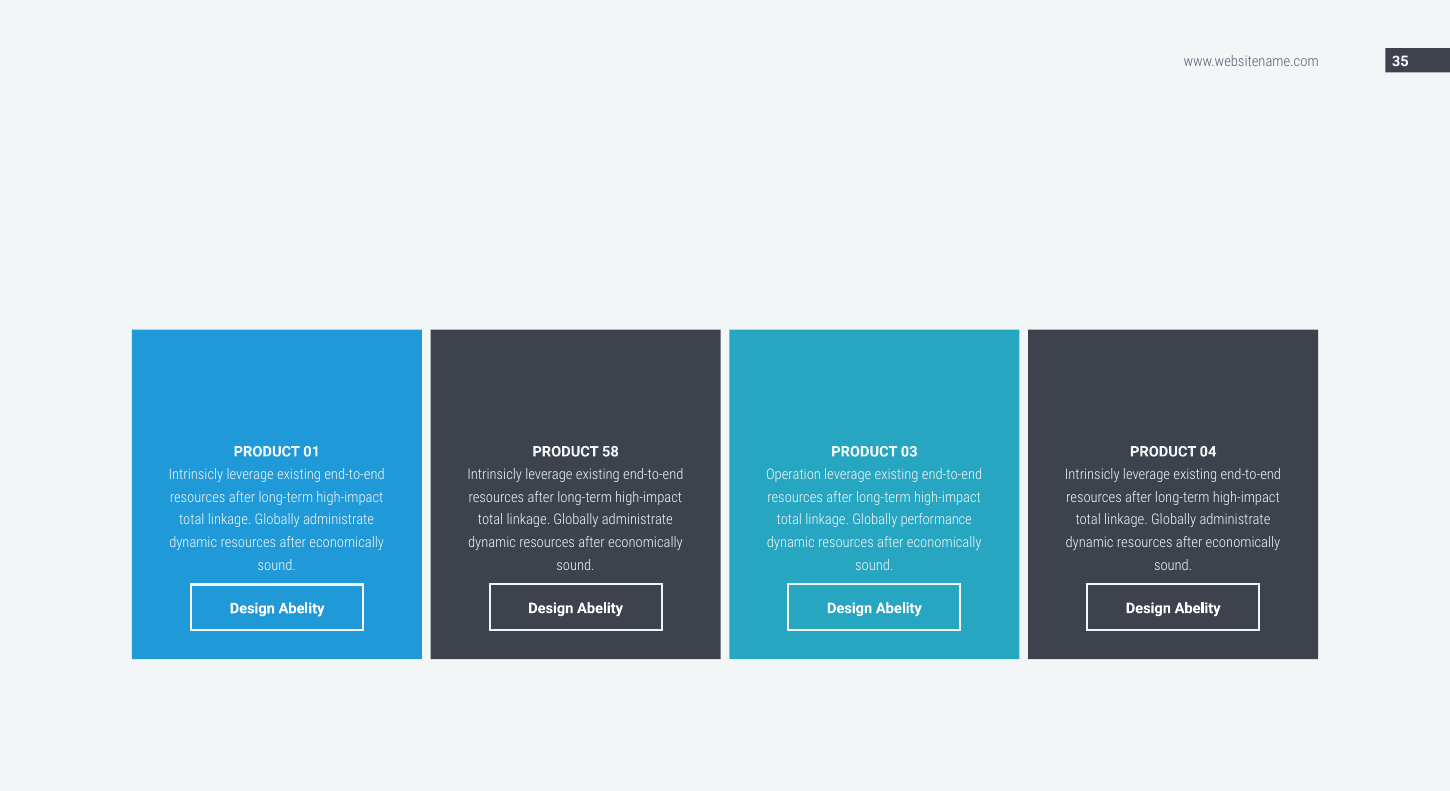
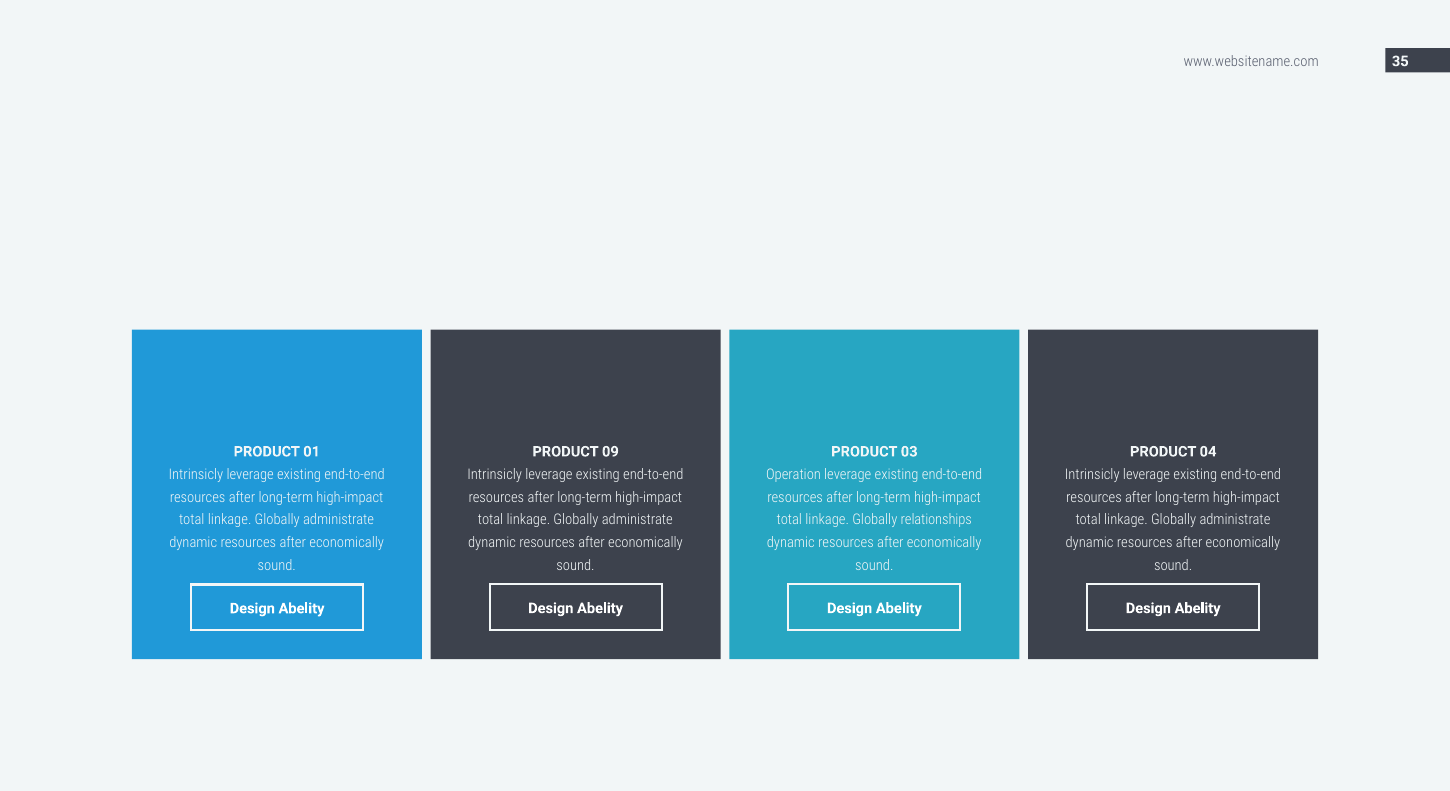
58: 58 -> 09
performance: performance -> relationships
